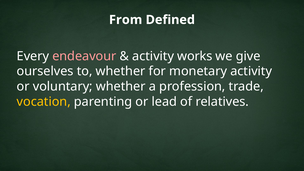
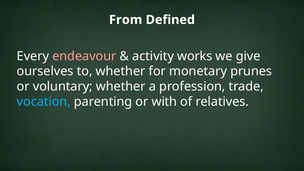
monetary activity: activity -> prunes
vocation colour: yellow -> light blue
lead: lead -> with
